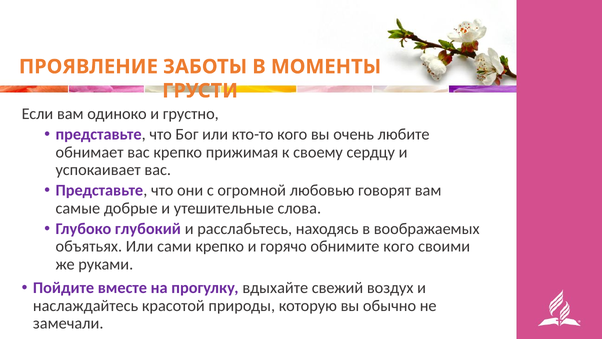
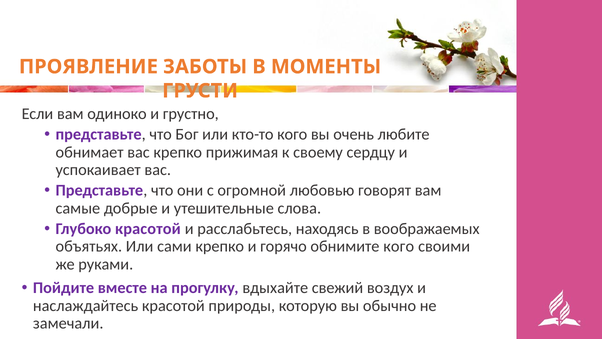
Глубоко глубокий: глубокий -> красотой
